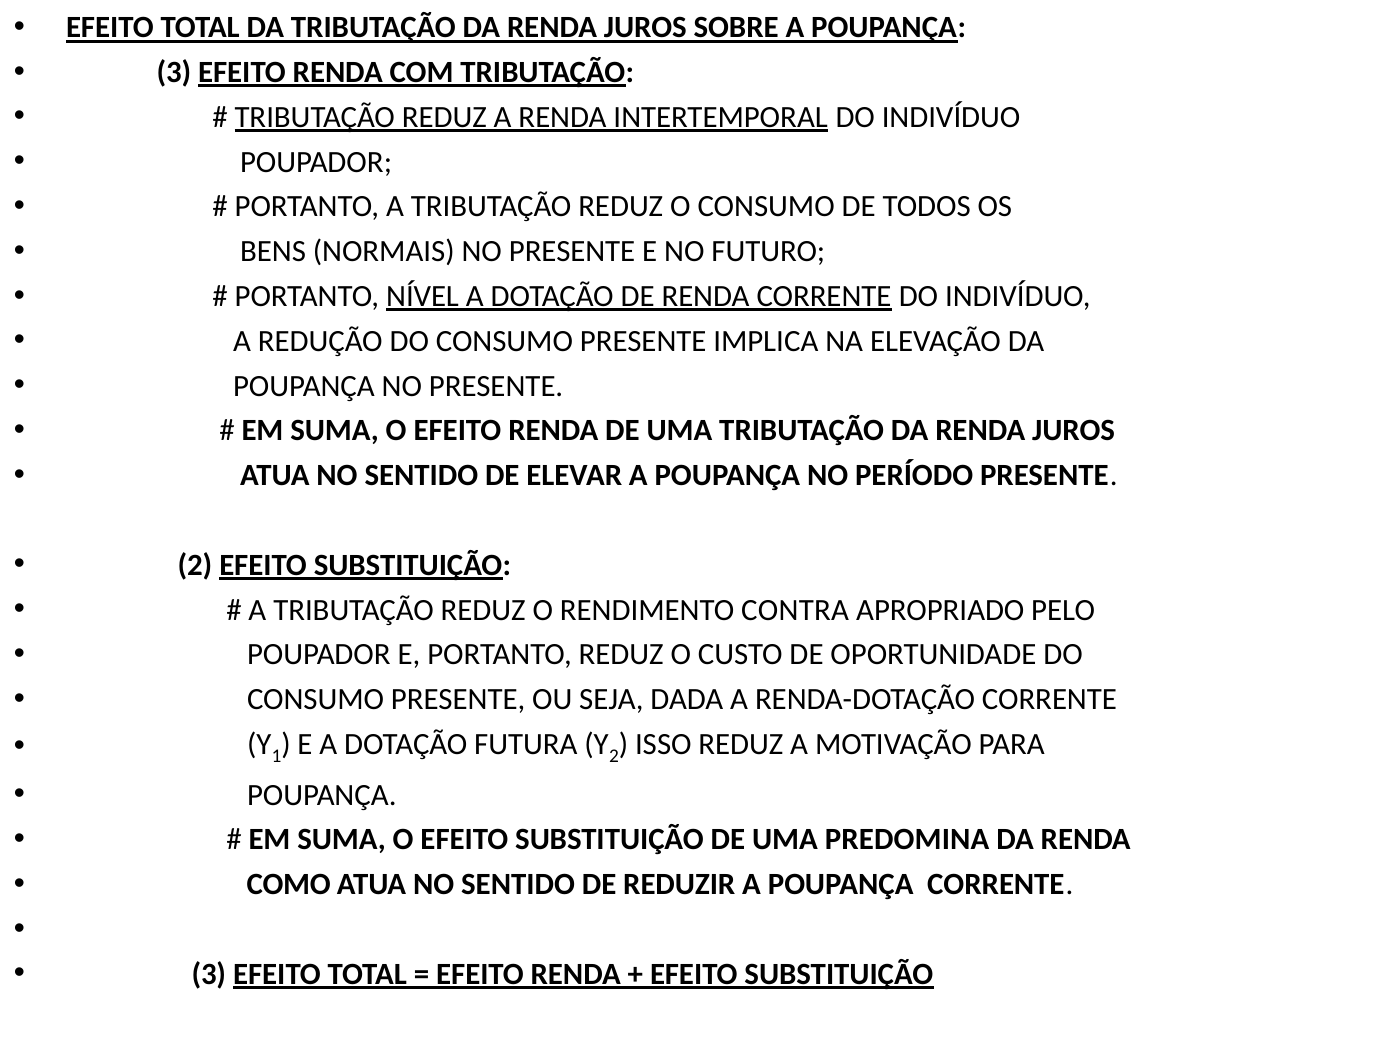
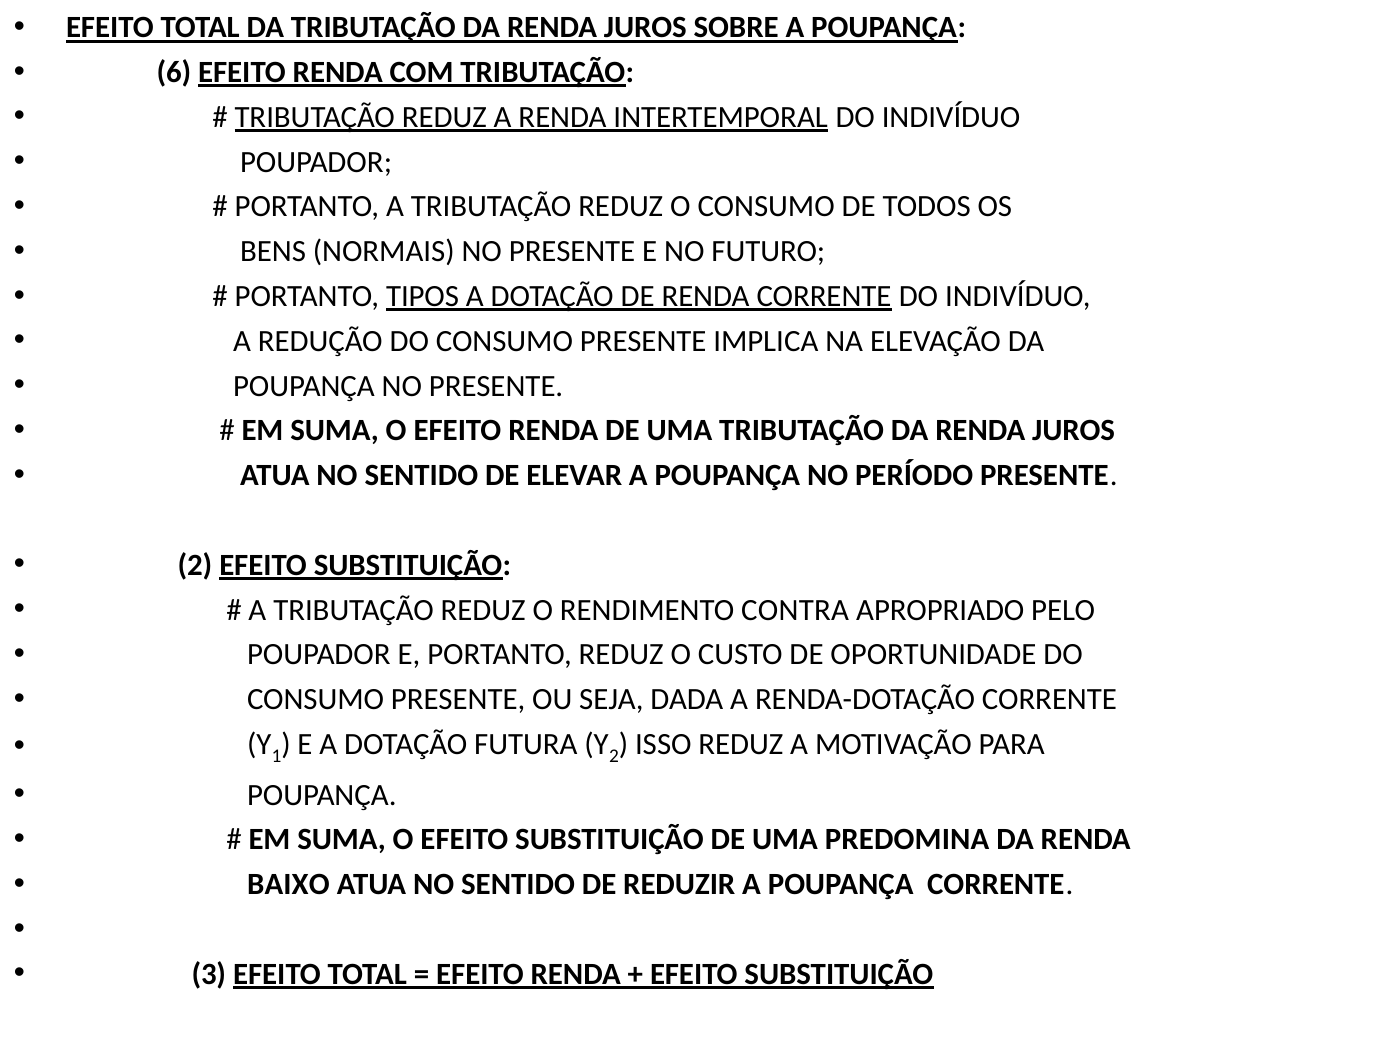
3 at (174, 72): 3 -> 6
NÍVEL: NÍVEL -> TIPOS
COMO: COMO -> BAIXO
